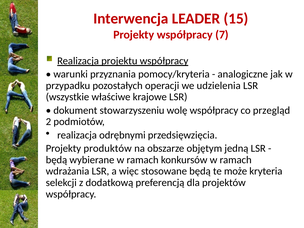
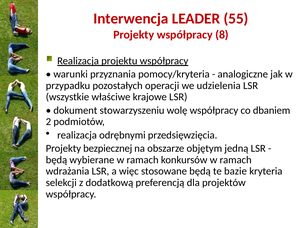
15: 15 -> 55
7: 7 -> 8
przegląd: przegląd -> dbaniem
produktów: produktów -> bezpiecznej
może: może -> bazie
